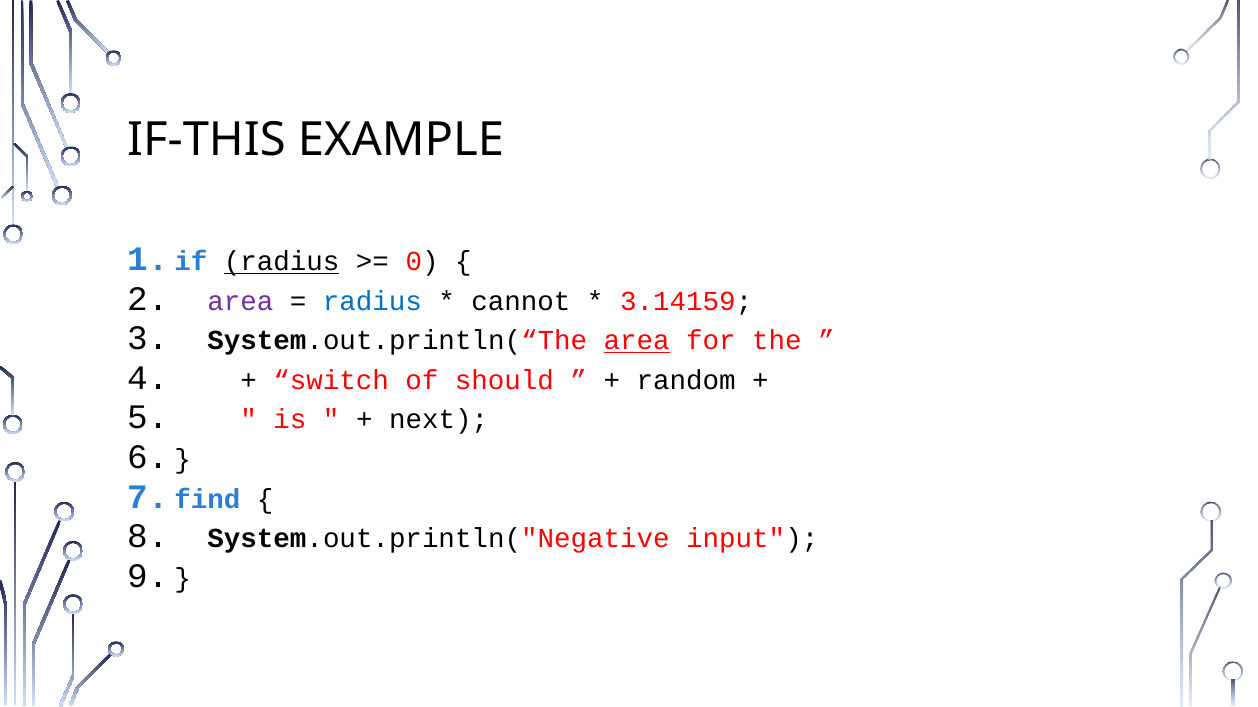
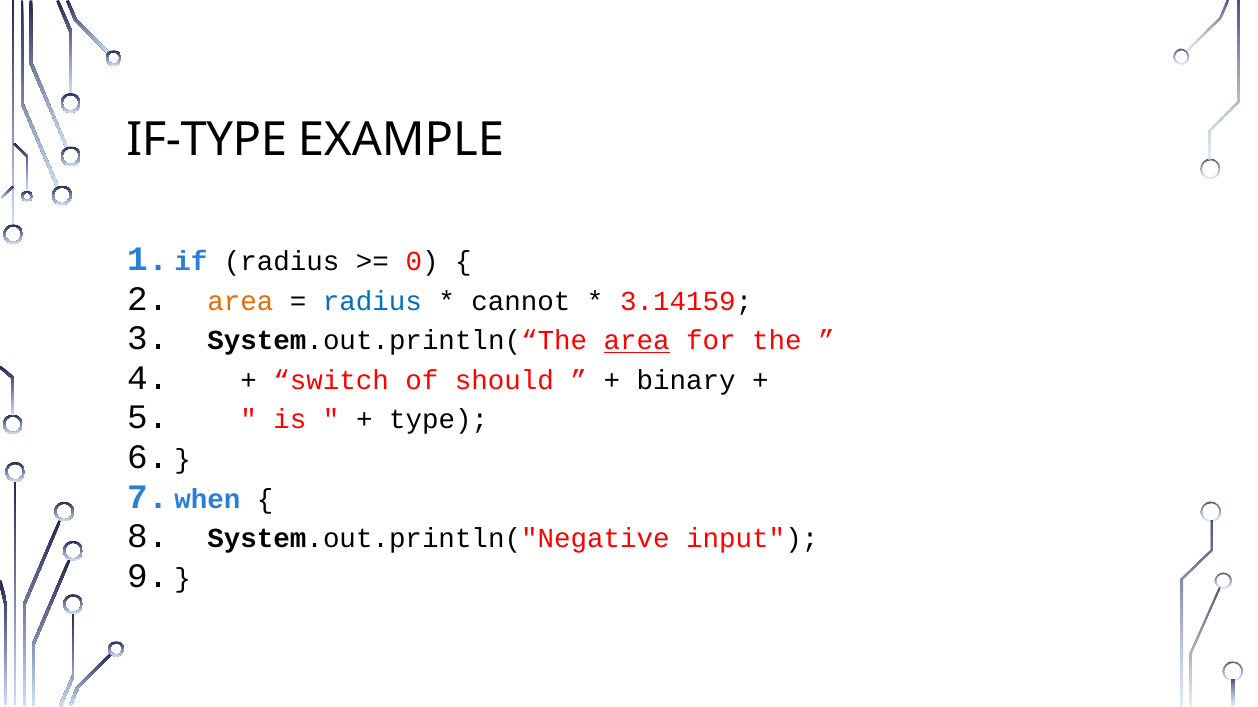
IF-THIS: IF-THIS -> IF-TYPE
radius at (282, 262) underline: present -> none
area at (240, 301) colour: purple -> orange
random: random -> binary
next: next -> type
find: find -> when
